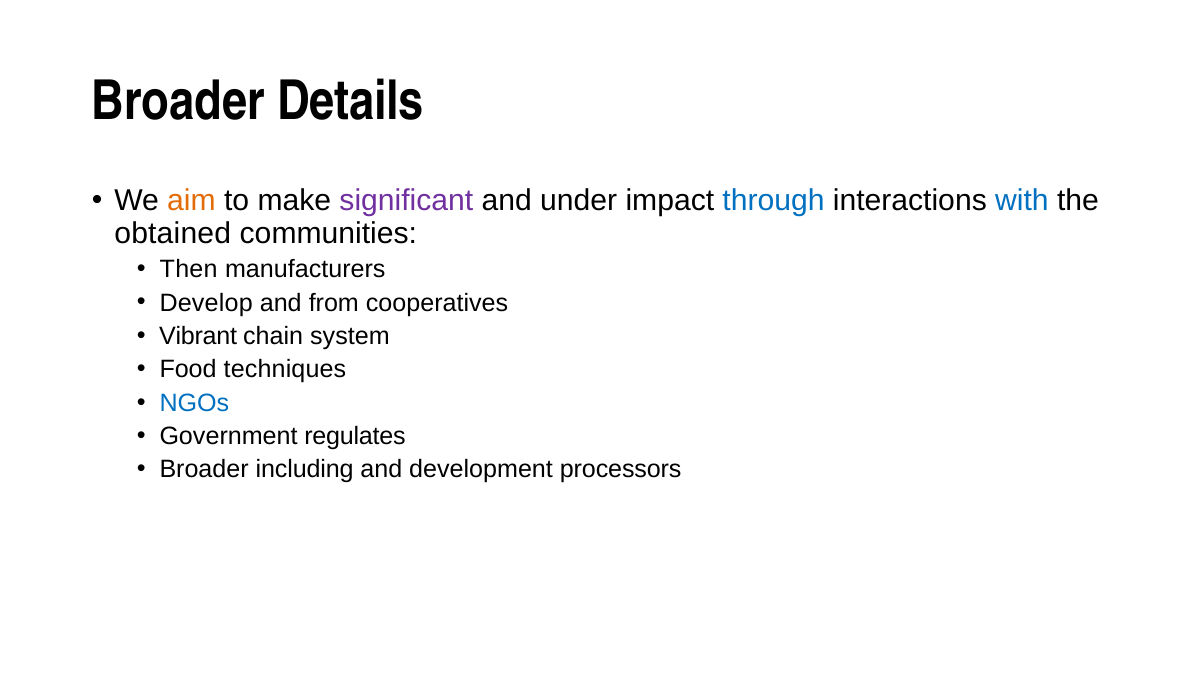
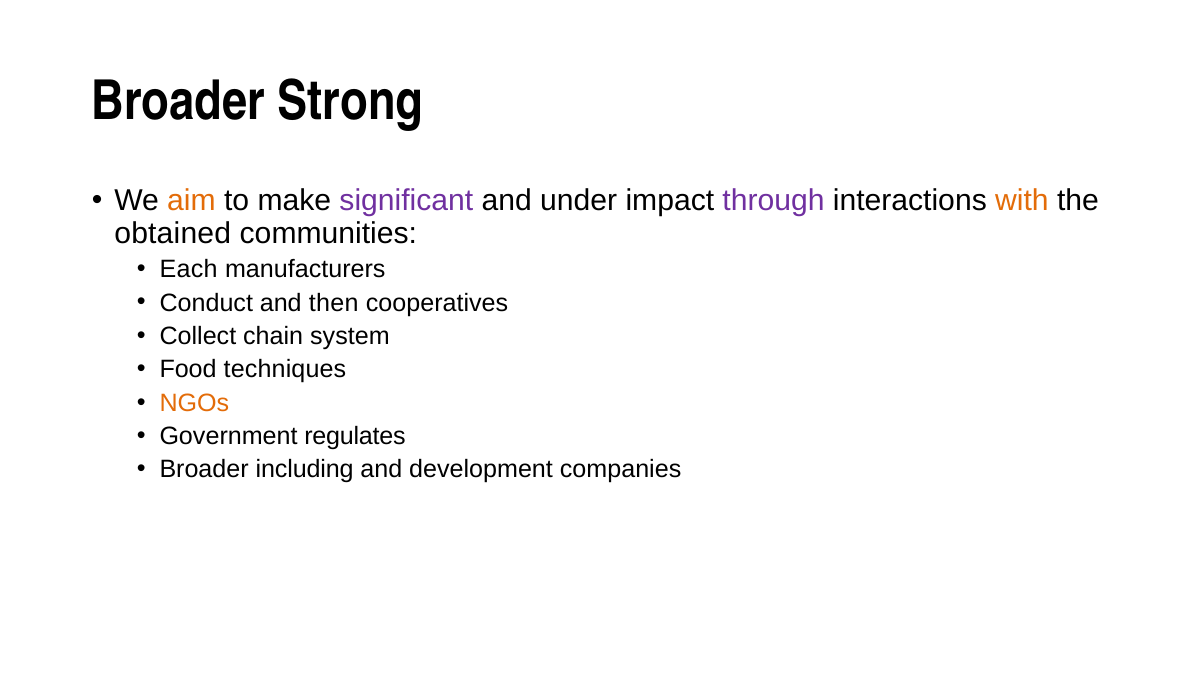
Details: Details -> Strong
through colour: blue -> purple
with colour: blue -> orange
Then: Then -> Each
Develop: Develop -> Conduct
from: from -> then
Vibrant: Vibrant -> Collect
NGOs colour: blue -> orange
processors: processors -> companies
